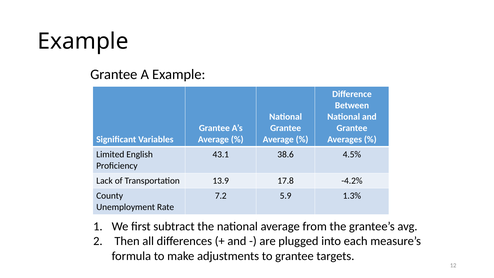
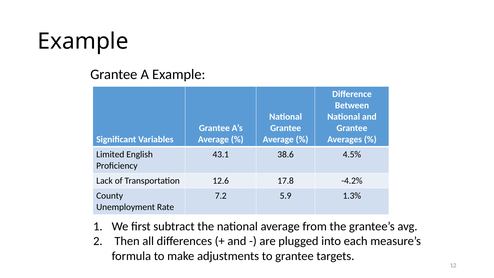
13.9: 13.9 -> 12.6
